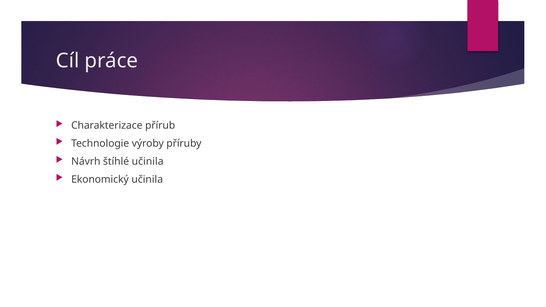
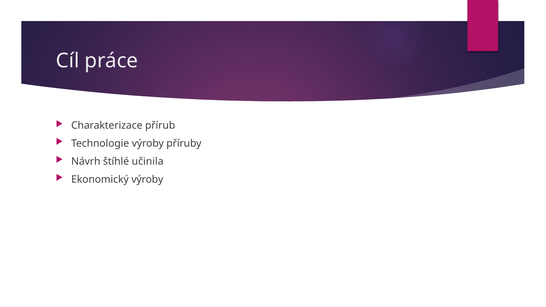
Ekonomický učinila: učinila -> výroby
